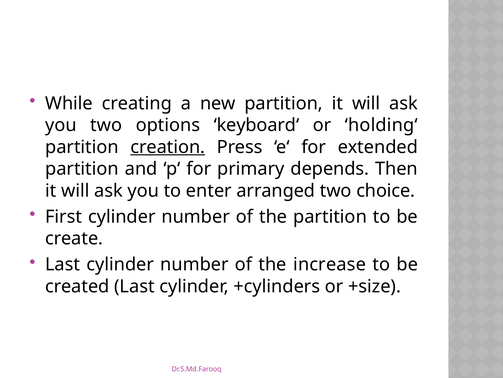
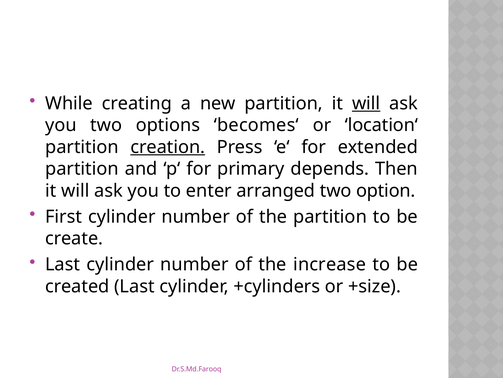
will at (366, 103) underline: none -> present
keyboard‘: keyboard‘ -> becomes‘
holding‘: holding‘ -> location‘
choice: choice -> option
